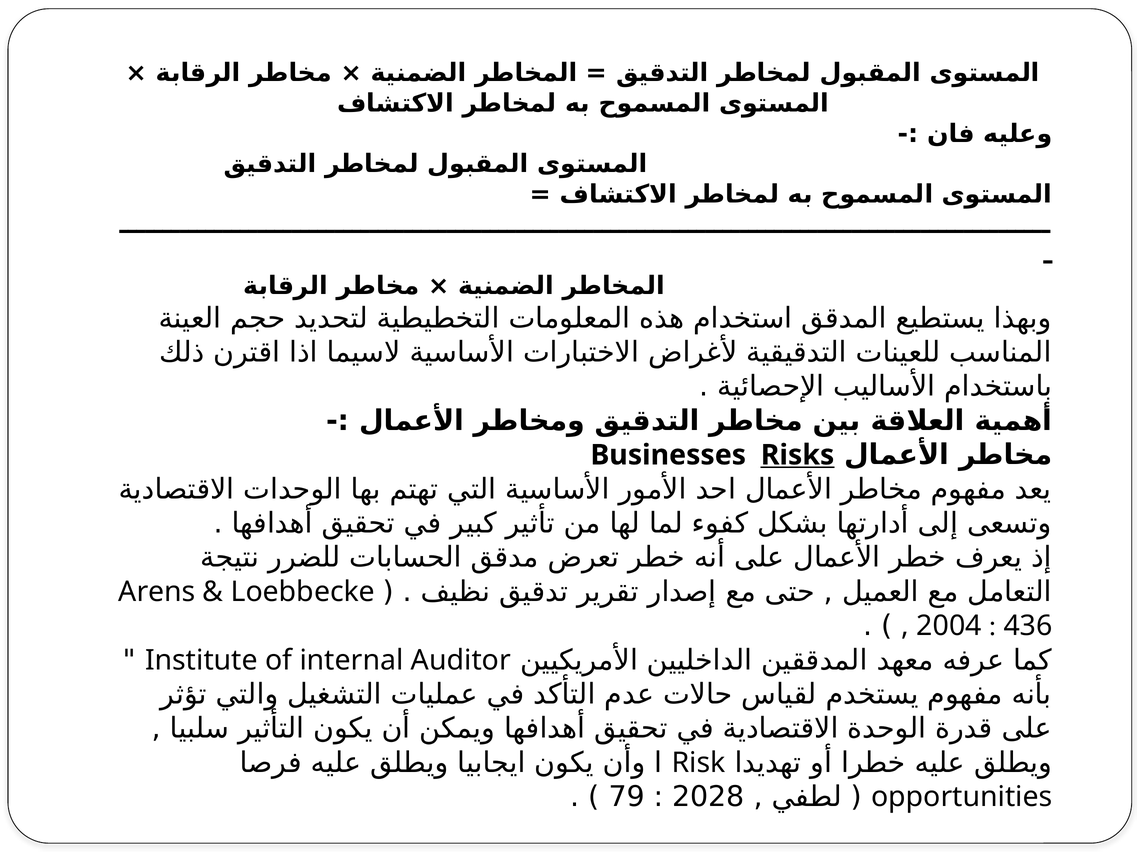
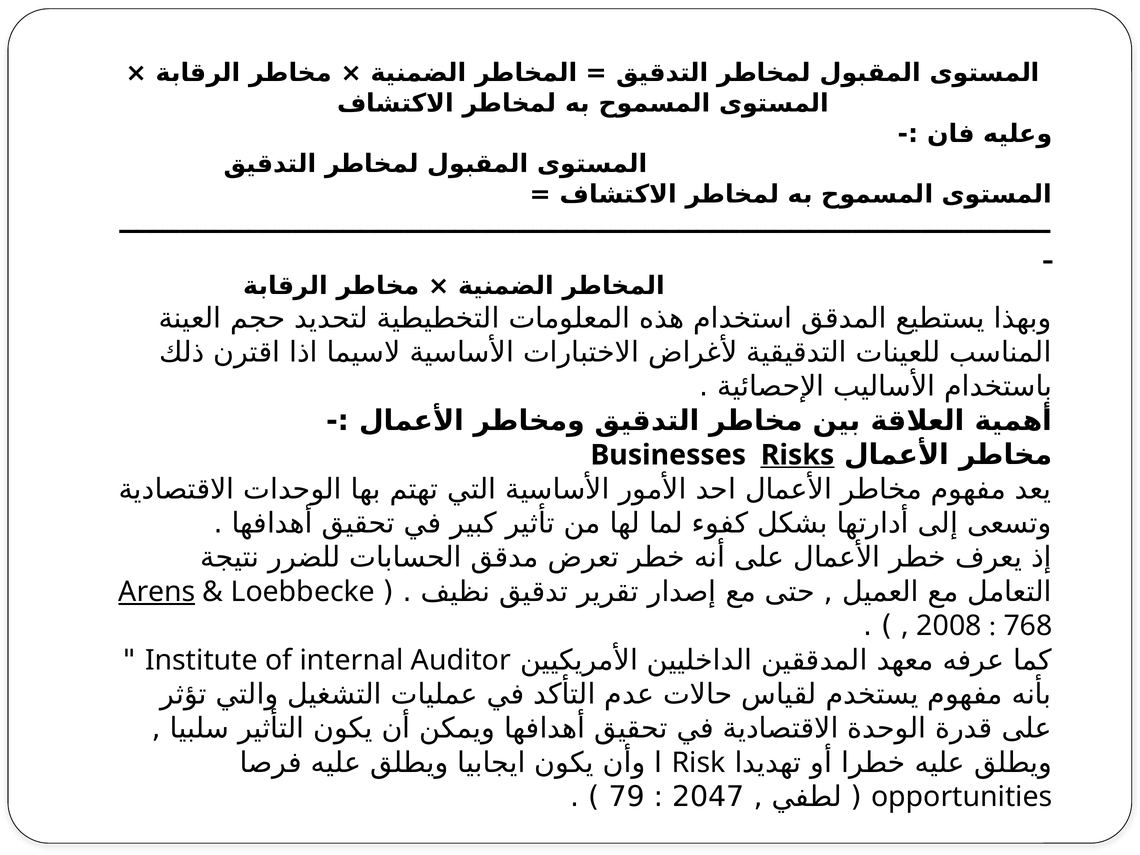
Arens underline: none -> present
2004: 2004 -> 2008
436: 436 -> 768
2028: 2028 -> 2047
